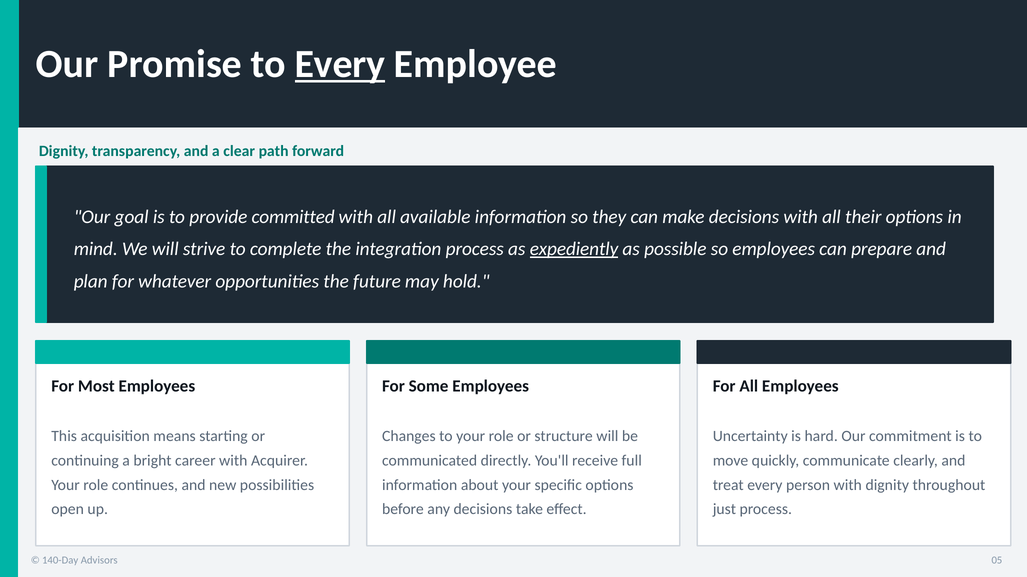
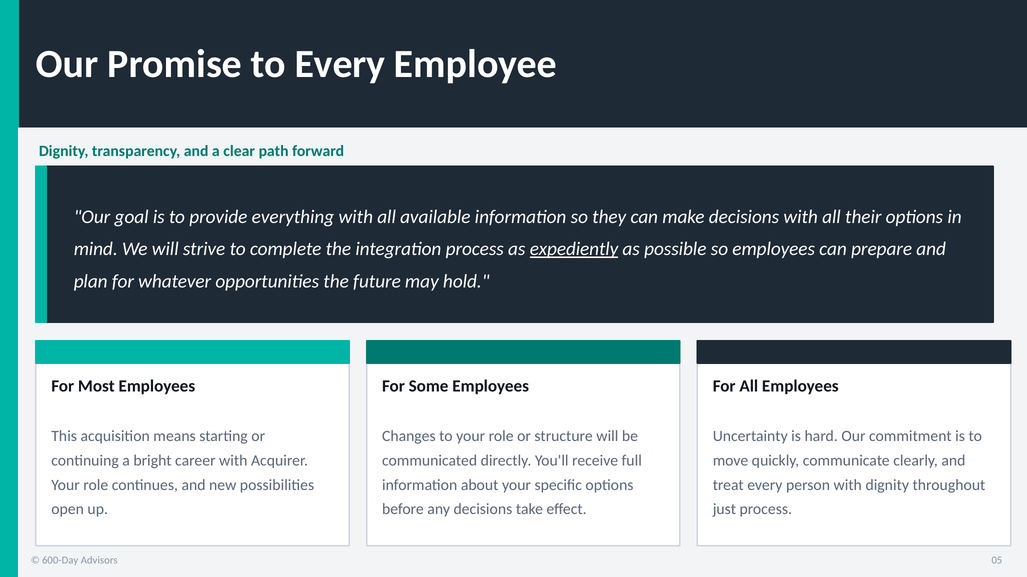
Every at (340, 64) underline: present -> none
committed: committed -> everything
140-Day: 140-Day -> 600-Day
